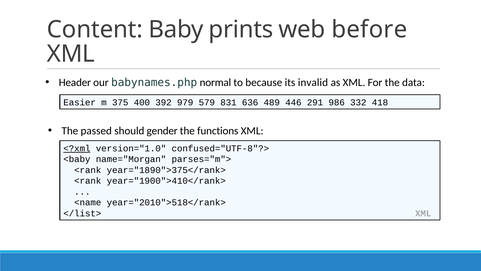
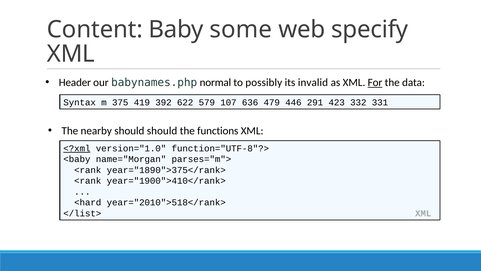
prints: prints -> some
before: before -> specify
because: because -> possibly
For underline: none -> present
Easier: Easier -> Syntax
400: 400 -> 419
979: 979 -> 622
831: 831 -> 107
489: 489 -> 479
986: 986 -> 423
418: 418 -> 331
passed: passed -> nearby
should gender: gender -> should
confused="UTF-8"?>: confused="UTF-8"?> -> function="UTF-8"?>
<name: <name -> <hard
